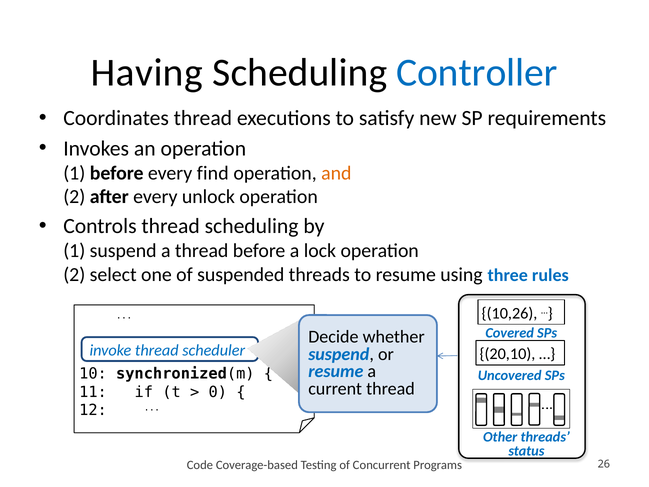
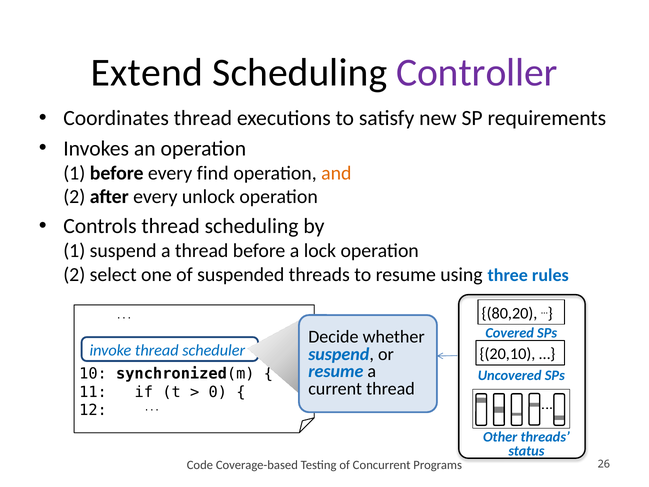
Having: Having -> Extend
Controller colour: blue -> purple
10,26: 10,26 -> 80,20
